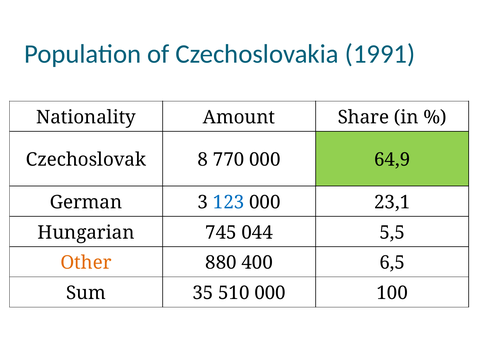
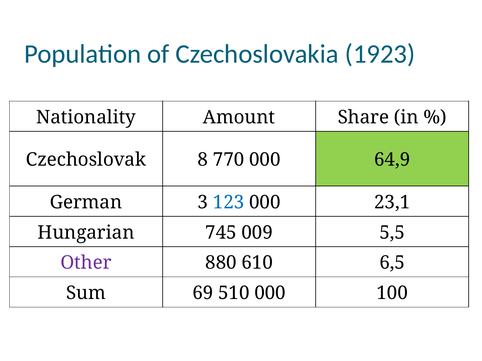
1991: 1991 -> 1923
044: 044 -> 009
Other colour: orange -> purple
400: 400 -> 610
35: 35 -> 69
